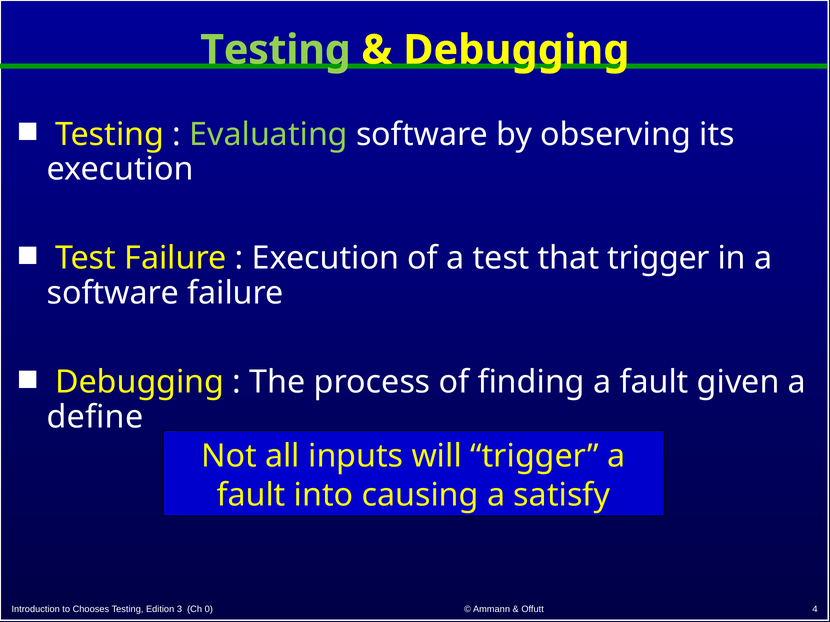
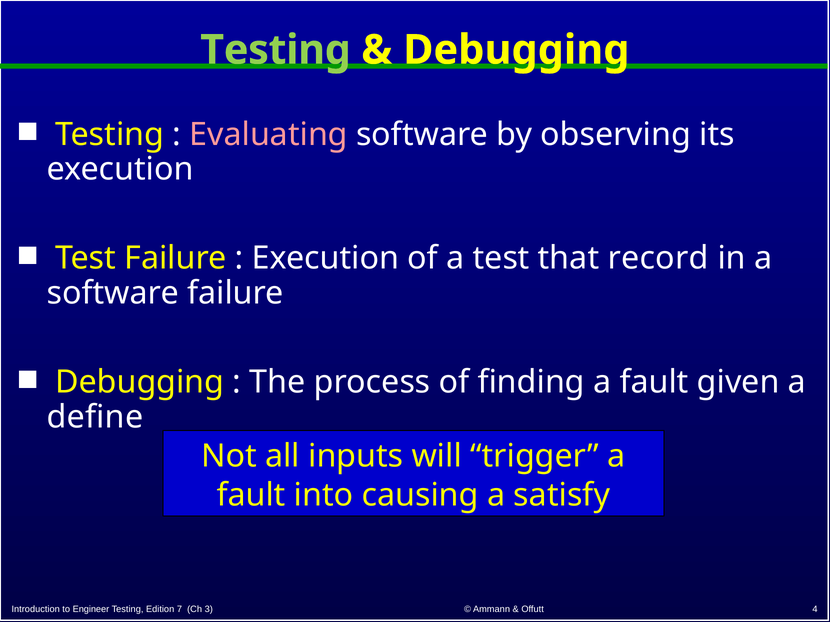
Evaluating colour: light green -> pink
that trigger: trigger -> record
Chooses: Chooses -> Engineer
3: 3 -> 7
0: 0 -> 3
